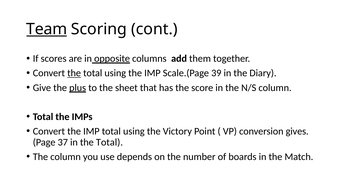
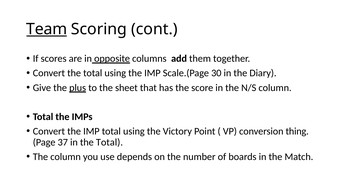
the at (74, 73) underline: present -> none
39: 39 -> 30
gives: gives -> thing
